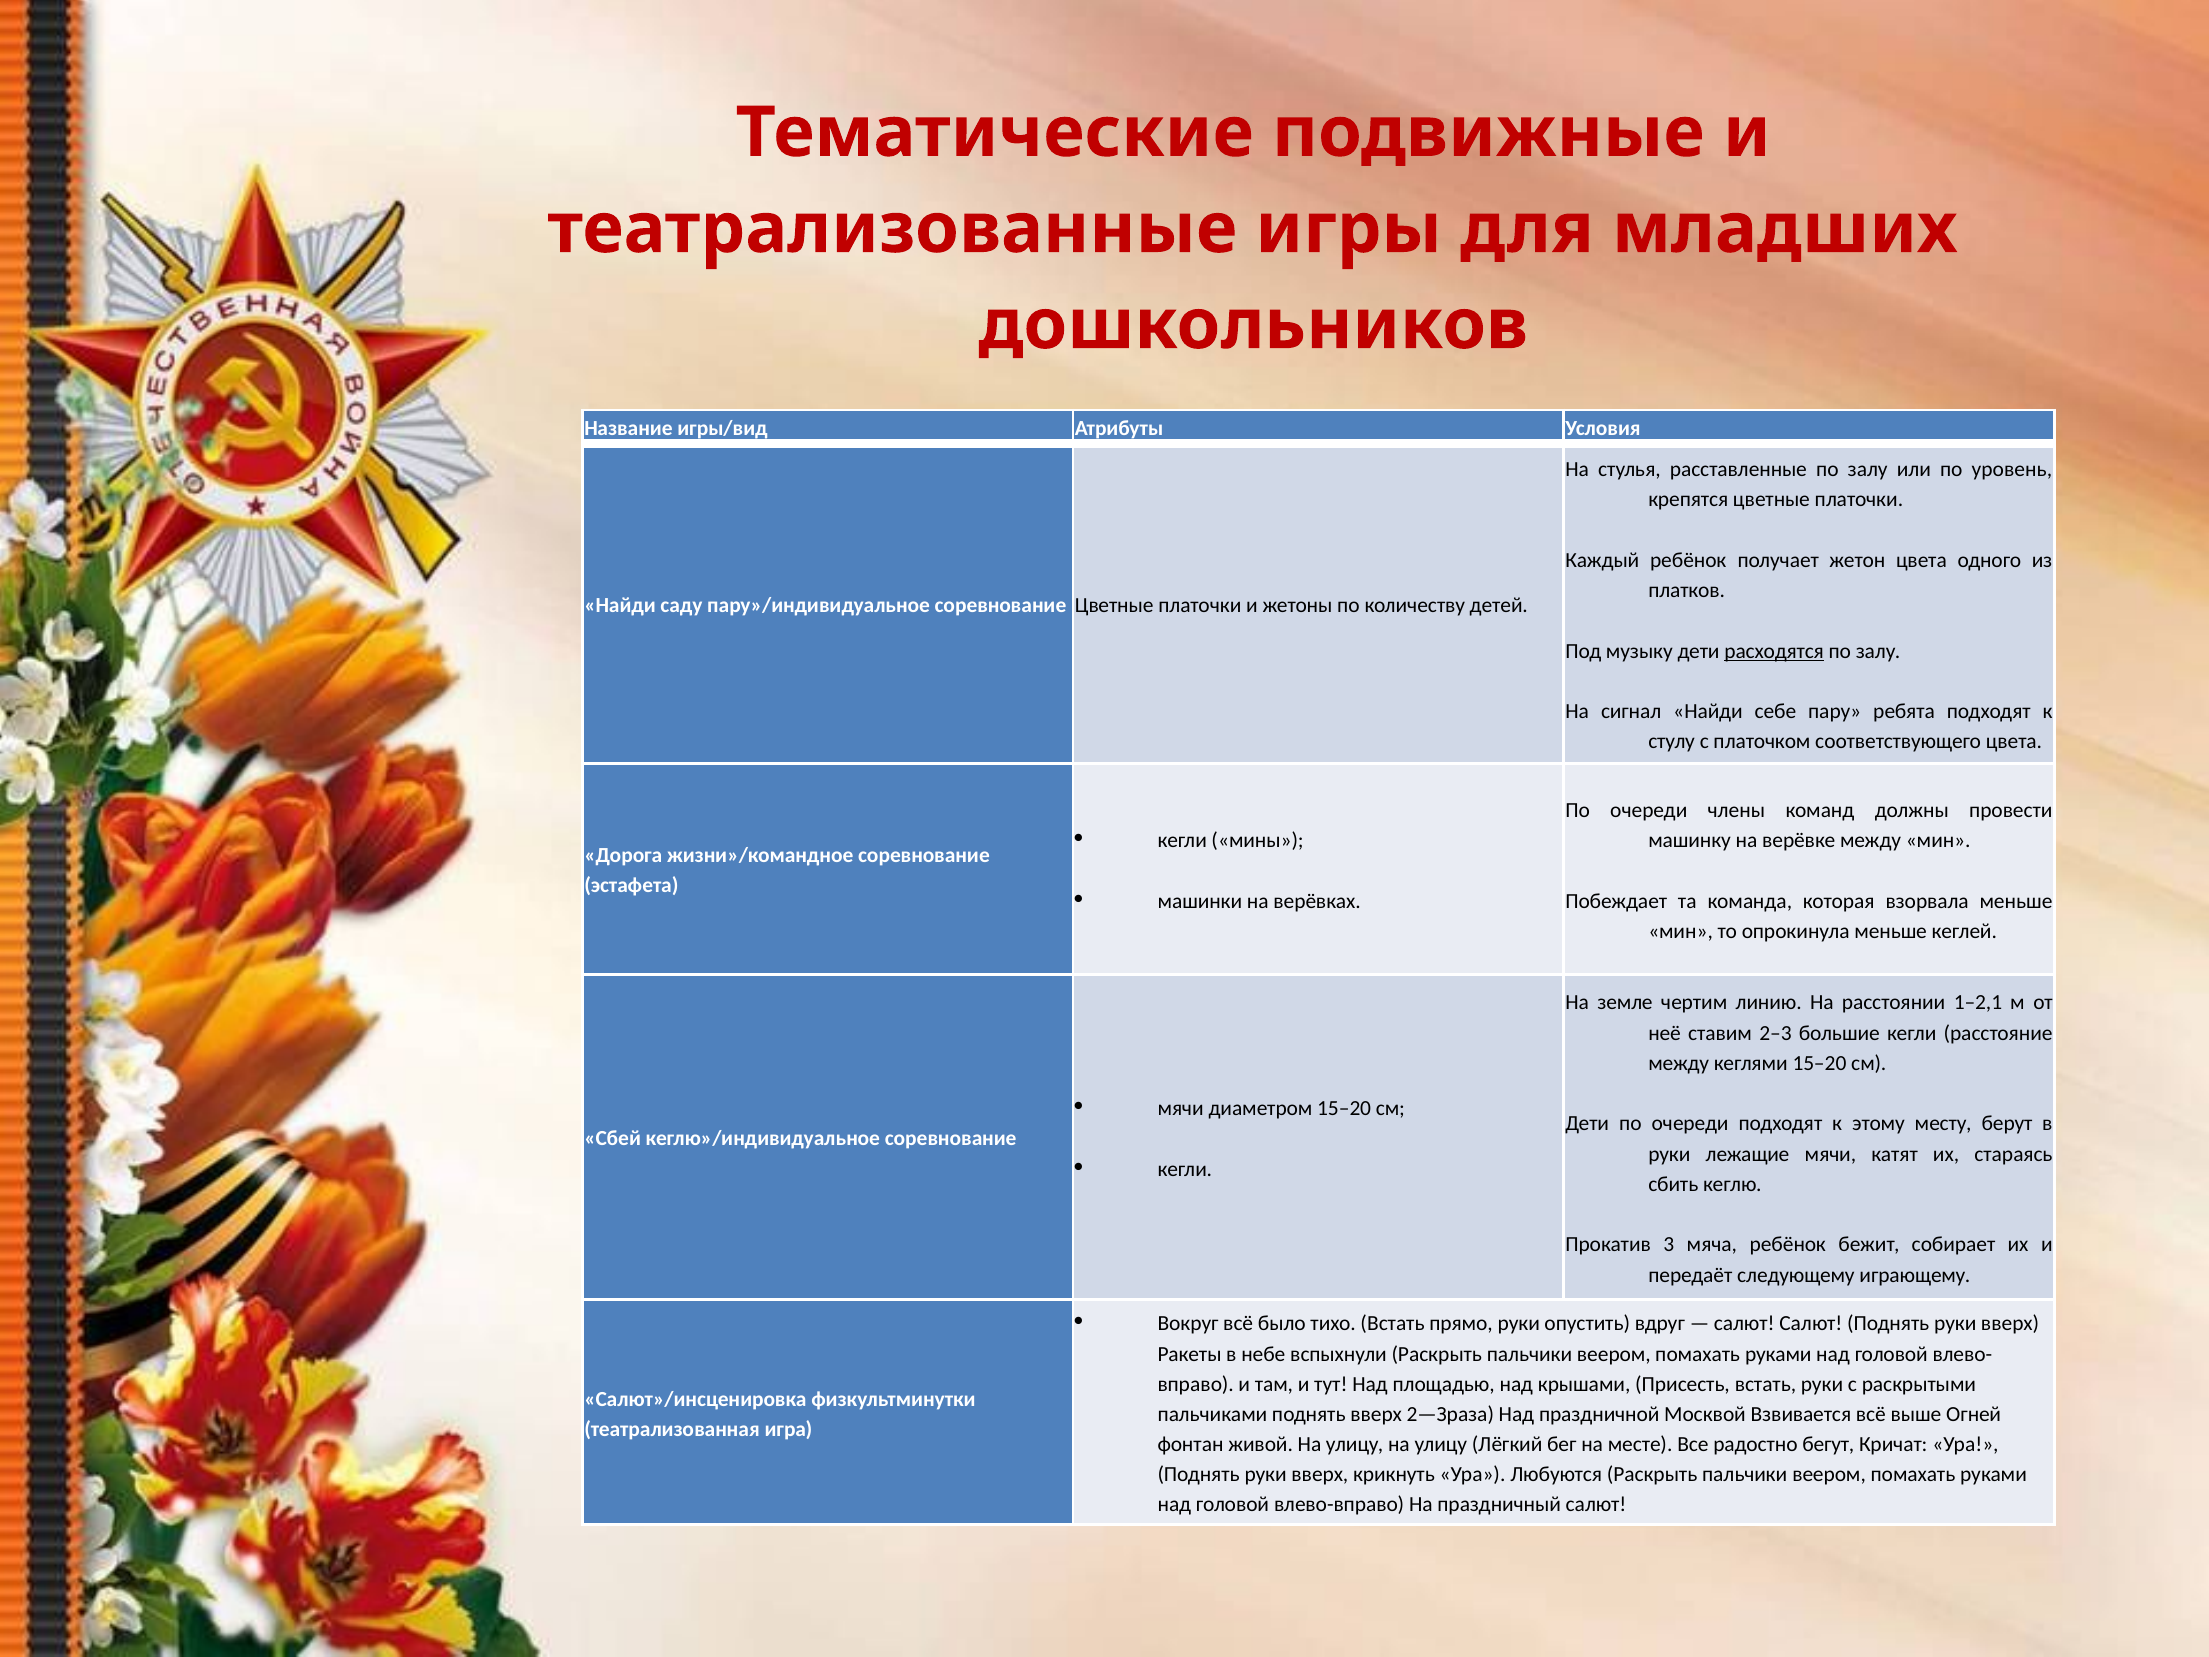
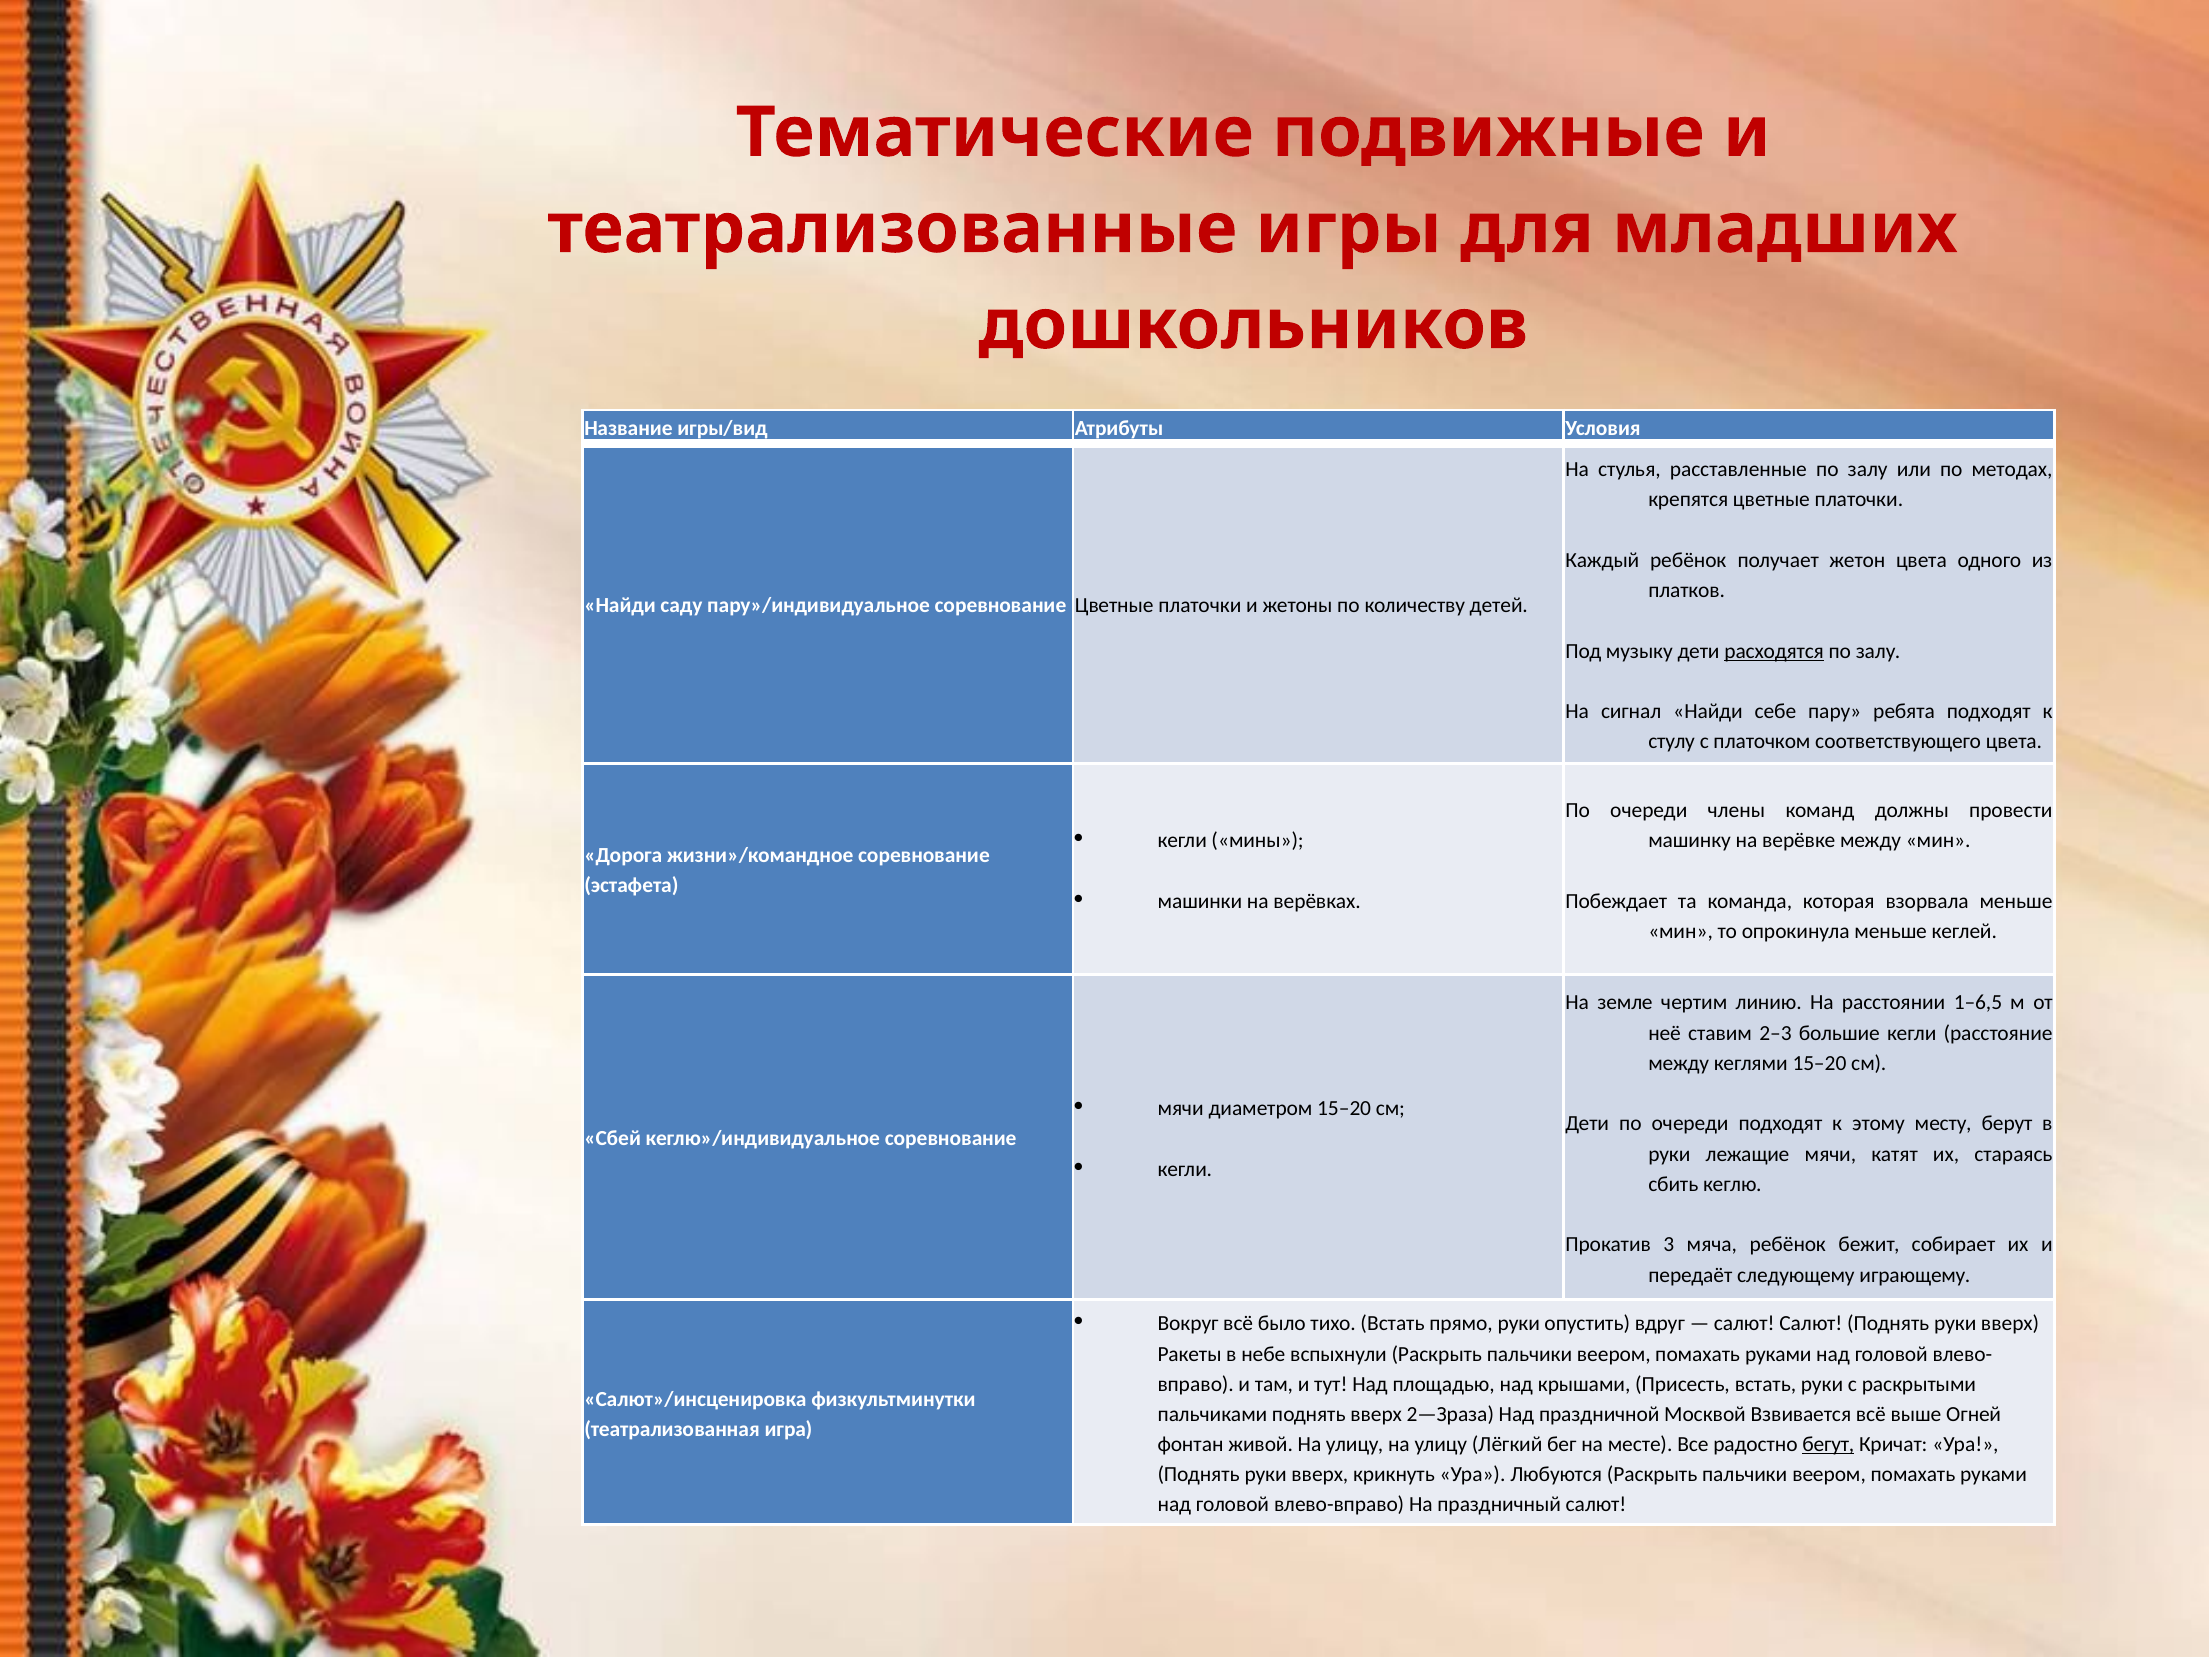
уровень: уровень -> методах
1–2,1: 1–2,1 -> 1–6,5
бегут underline: none -> present
